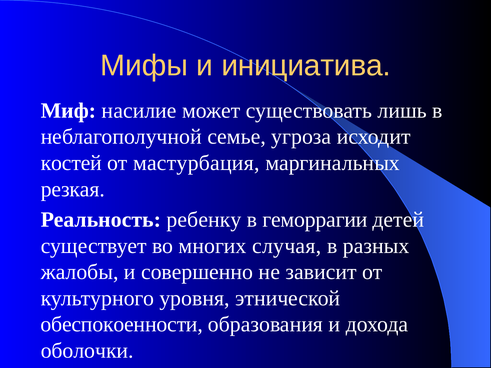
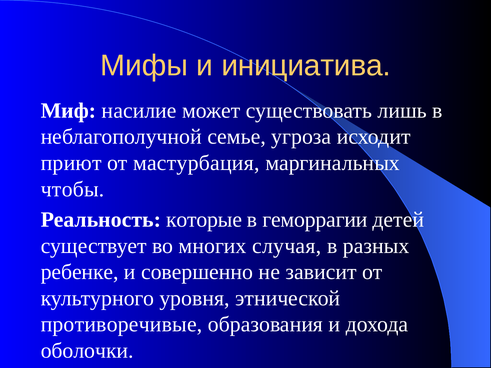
костей: костей -> приют
резкая: резкая -> чтобы
ребенку: ребенку -> которые
жалобы: жалобы -> ребенке
обеспокоенности: обеспокоенности -> противоречивые
